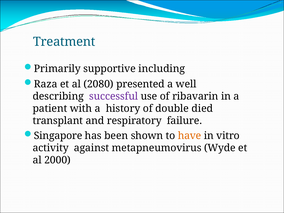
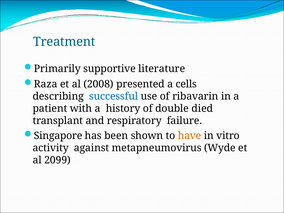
including: including -> literature
2080: 2080 -> 2008
well: well -> cells
successful colour: purple -> blue
2000: 2000 -> 2099
